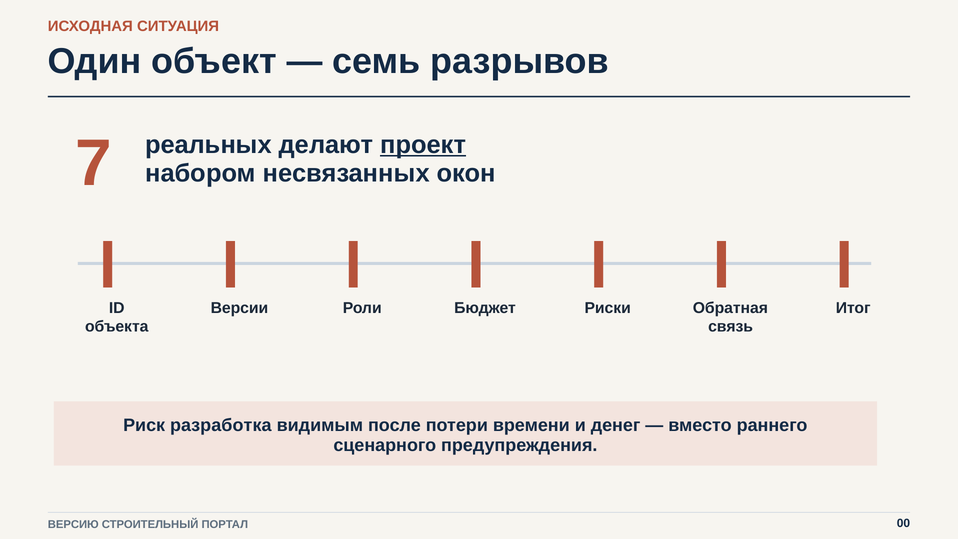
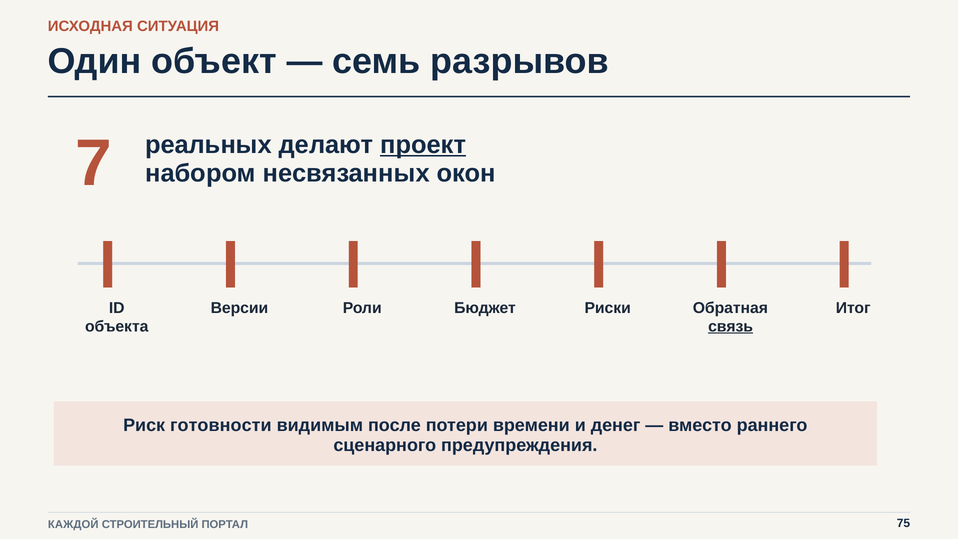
связь underline: none -> present
разработка: разработка -> готовности
ВЕРСИЮ: ВЕРСИЮ -> КАЖДОЙ
00: 00 -> 75
